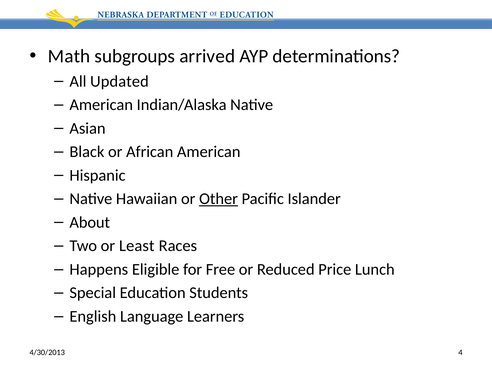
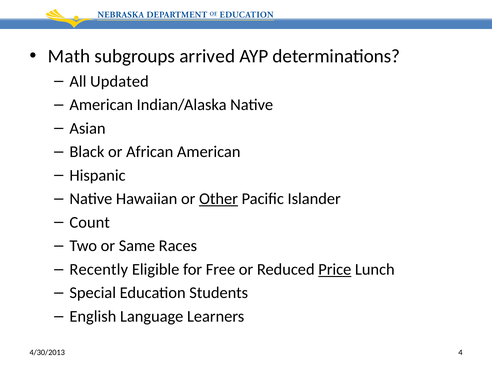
About: About -> Count
Least: Least -> Same
Happens: Happens -> Recently
Price underline: none -> present
